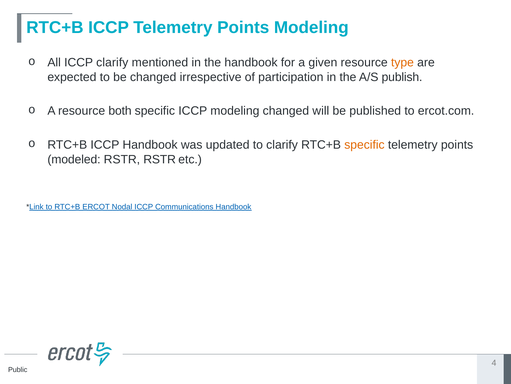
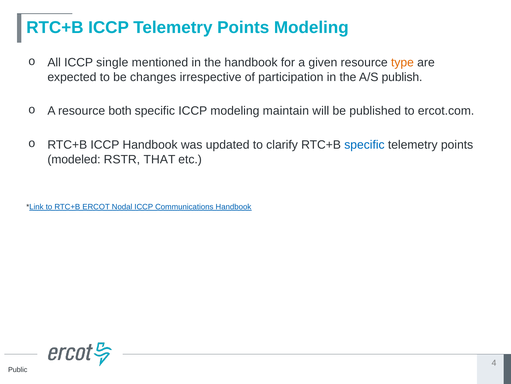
ICCP clarify: clarify -> single
be changed: changed -> changes
modeling changed: changed -> maintain
specific at (364, 145) colour: orange -> blue
RSTR RSTR: RSTR -> THAT
